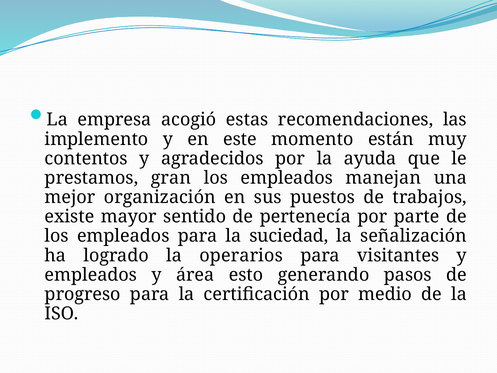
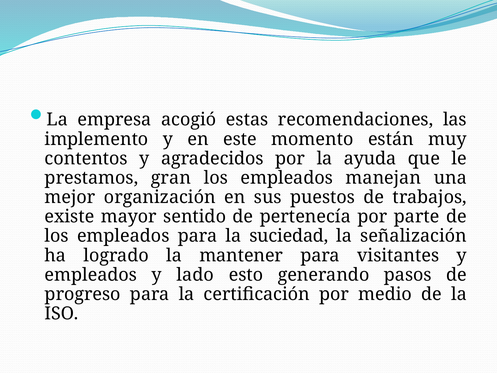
operarios: operarios -> mantener
área: área -> lado
